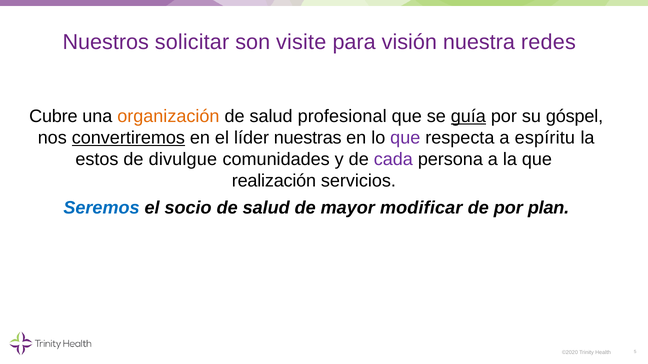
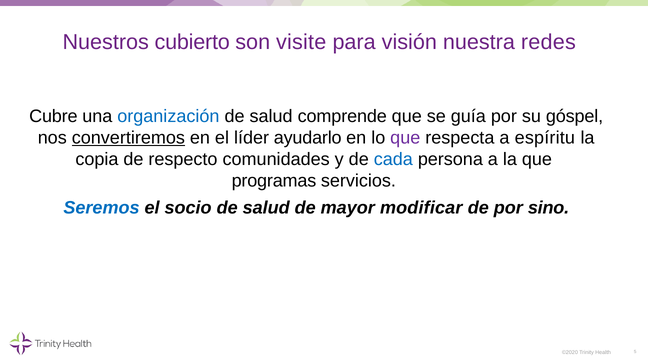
solicitar: solicitar -> cubierto
organización colour: orange -> blue
profesional: profesional -> comprende
guía underline: present -> none
nuestras: nuestras -> ayudarlo
estos: estos -> copia
divulgue: divulgue -> respecto
cada colour: purple -> blue
realización: realización -> programas
plan: plan -> sino
